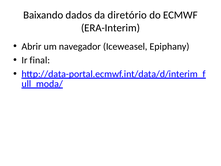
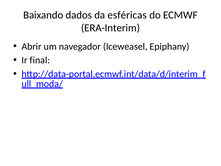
diretório: diretório -> esféricas
